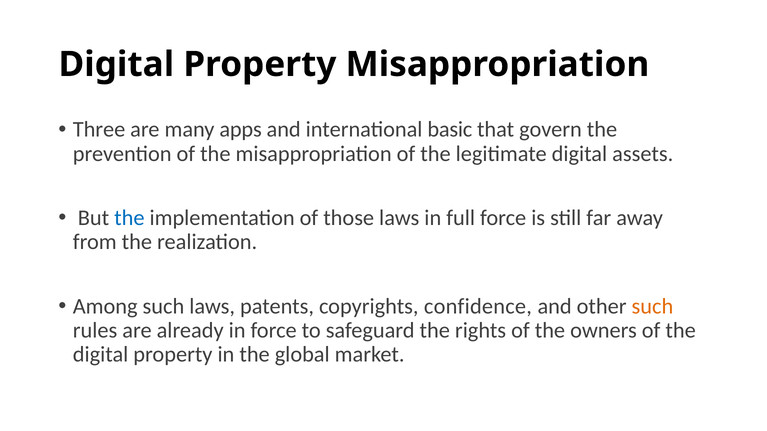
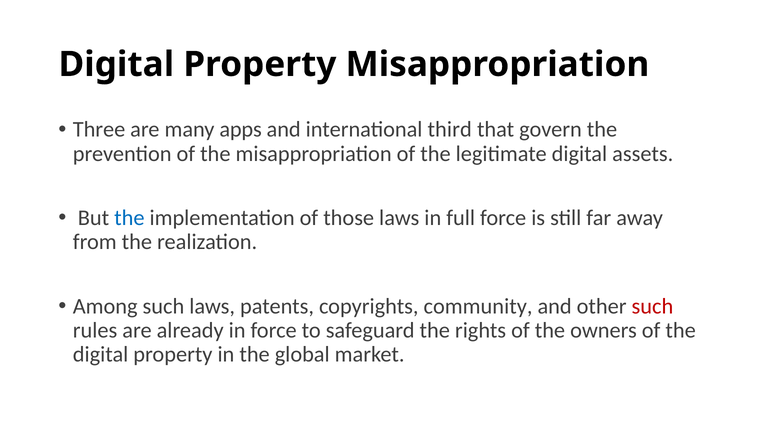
basic: basic -> third
confidence: confidence -> community
such at (652, 307) colour: orange -> red
